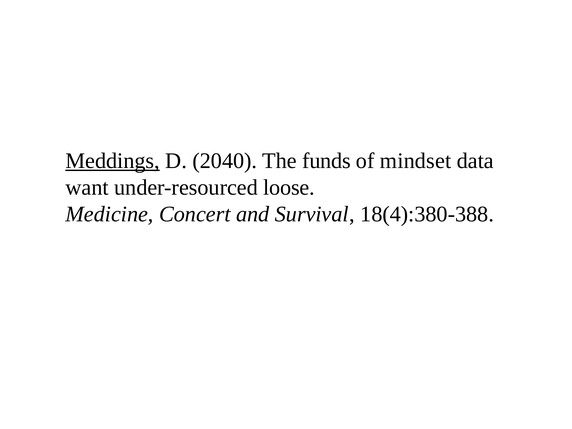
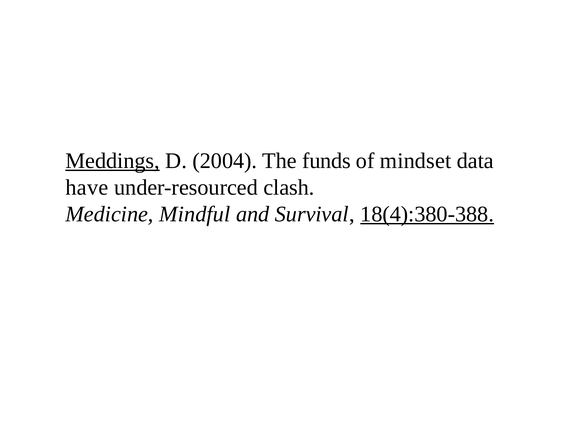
2040: 2040 -> 2004
want: want -> have
loose: loose -> clash
Concert: Concert -> Mindful
18(4):380-388 underline: none -> present
